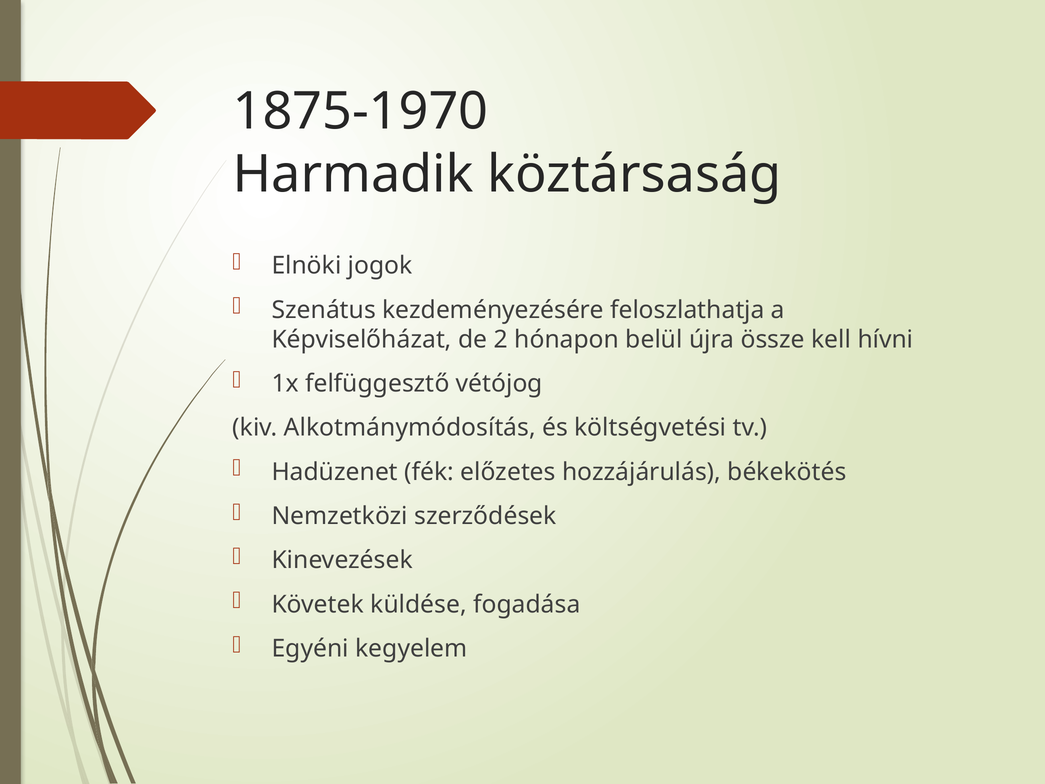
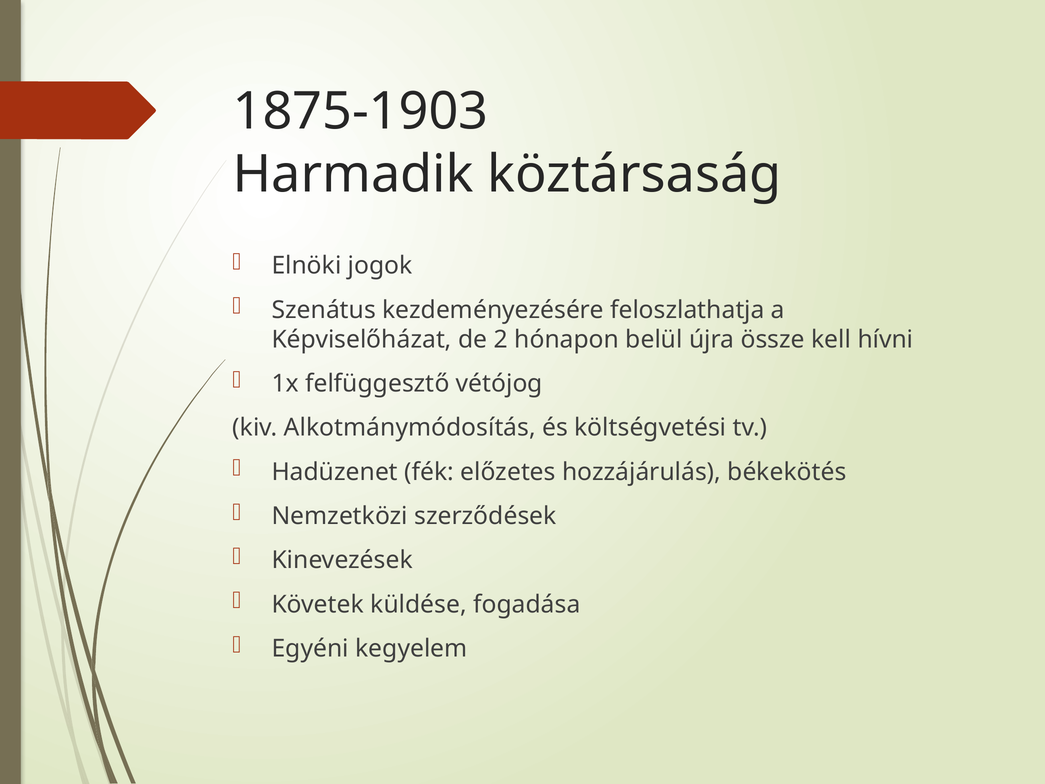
1875-1970: 1875-1970 -> 1875-1903
